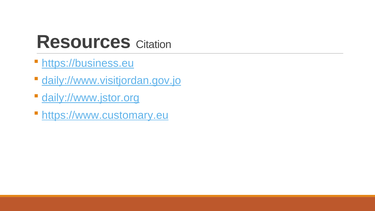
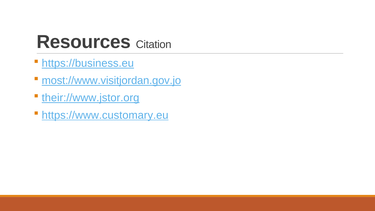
daily://www.visitjordan.gov.jo: daily://www.visitjordan.gov.jo -> most://www.visitjordan.gov.jo
daily://www.jstor.org: daily://www.jstor.org -> their://www.jstor.org
